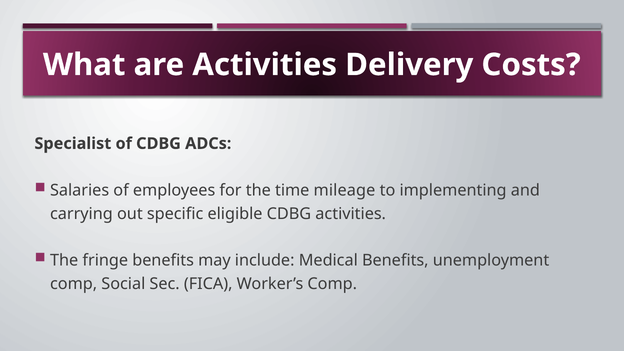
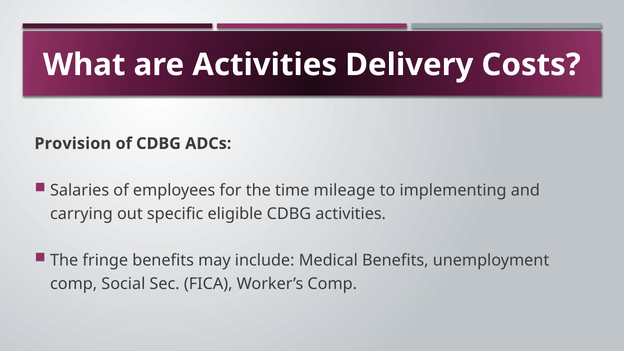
Specialist: Specialist -> Provision
